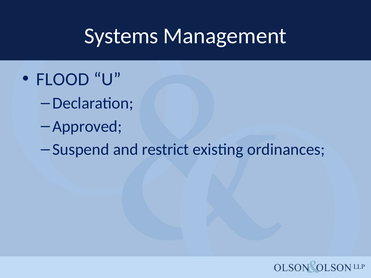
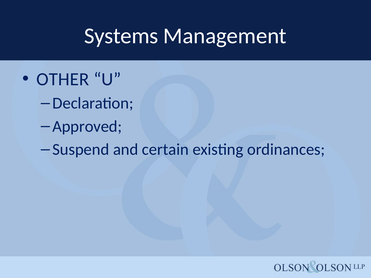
FLOOD: FLOOD -> OTHER
restrict: restrict -> certain
